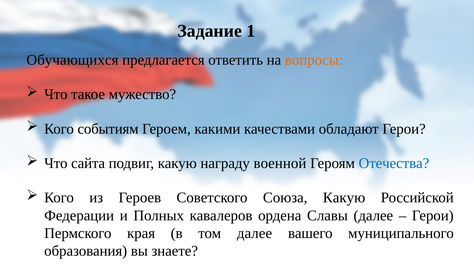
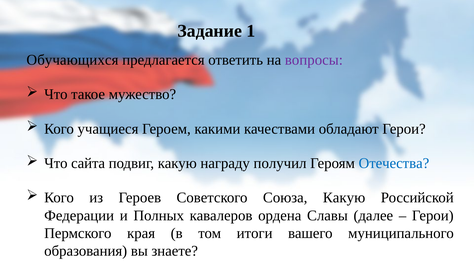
вопросы colour: orange -> purple
событиям: событиям -> учащиеся
военной: военной -> получил
том далее: далее -> итоги
